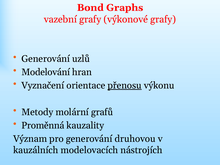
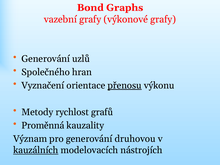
Modelování: Modelování -> Společného
molární: molární -> rychlost
kauzálních underline: none -> present
